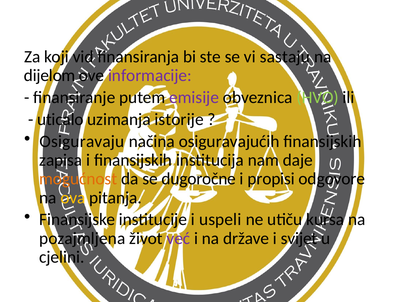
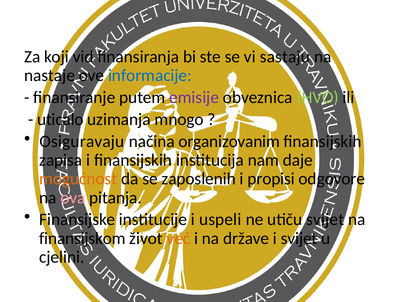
dijelom: dijelom -> nastaje
informacije colour: purple -> blue
istorije: istorije -> mnogo
osiguravajućih: osiguravajućih -> organizovanim
dugoročne: dugoročne -> zaposlenih
ova colour: yellow -> pink
utiču kursa: kursa -> svijet
pozajmljena: pozajmljena -> finansijskom
već colour: purple -> orange
